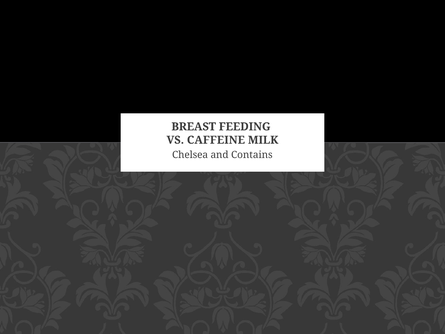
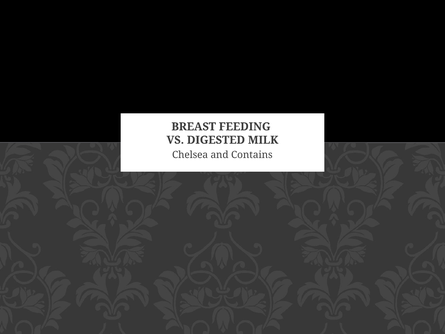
CAFFEINE: CAFFEINE -> DIGESTED
